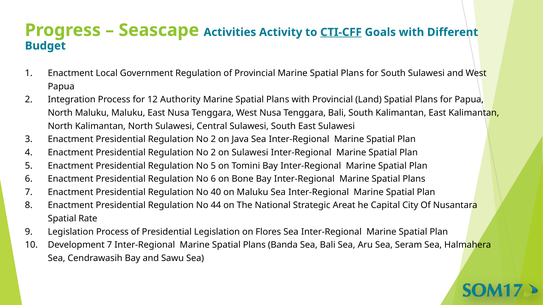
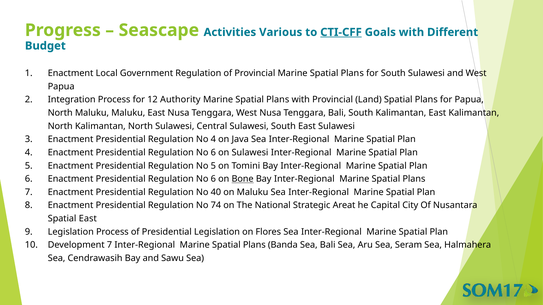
Activity: Activity -> Various
2 at (213, 140): 2 -> 4
2 at (213, 153): 2 -> 6
Bone underline: none -> present
44: 44 -> 74
Spatial Rate: Rate -> East
